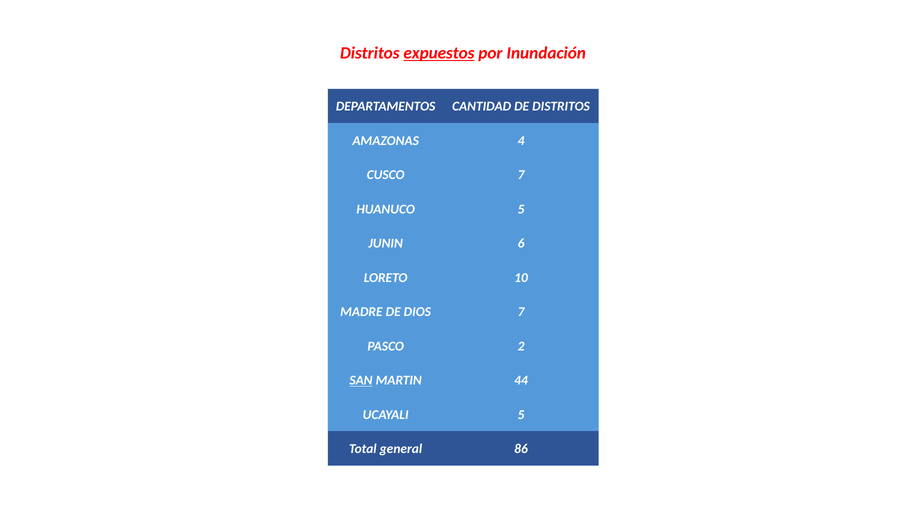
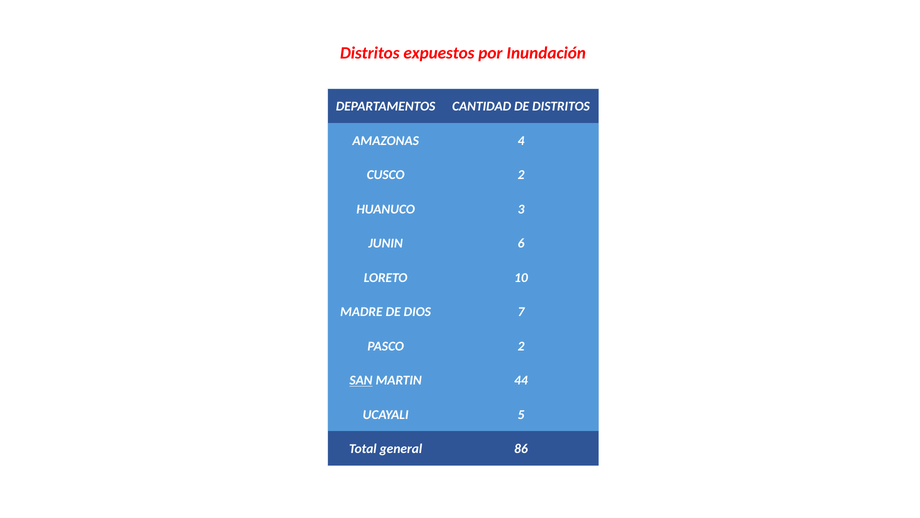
expuestos underline: present -> none
CUSCO 7: 7 -> 2
HUANUCO 5: 5 -> 3
